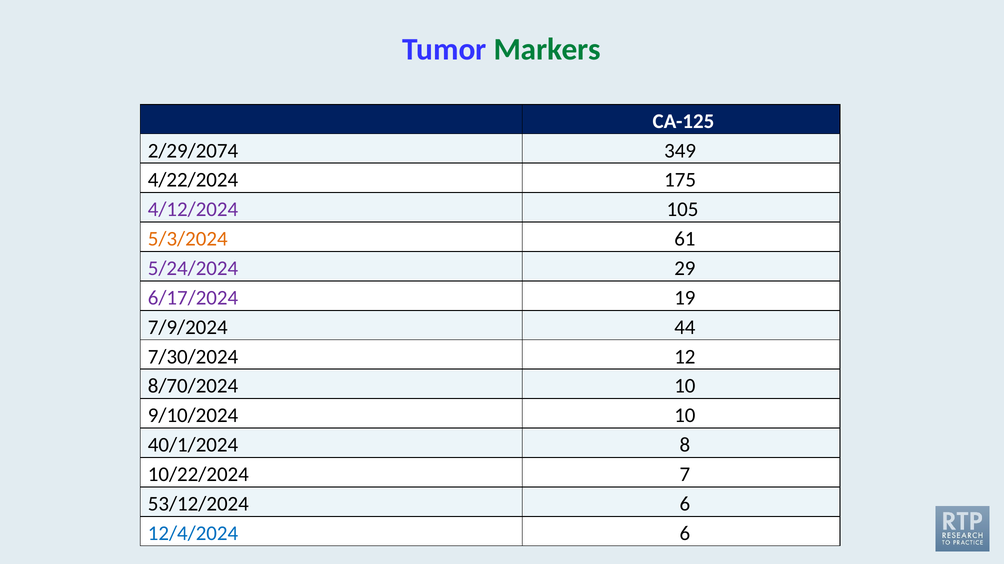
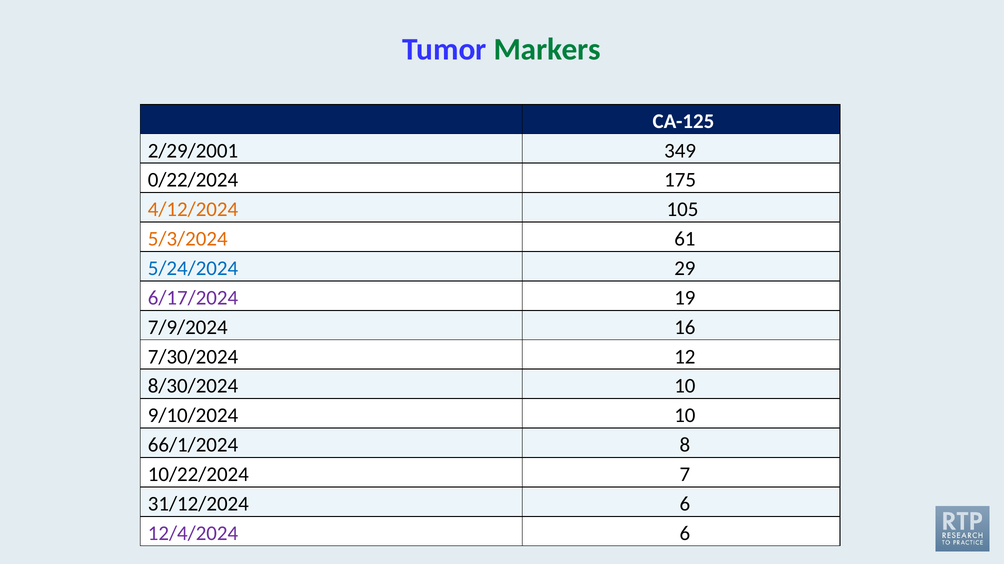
2/29/2074: 2/29/2074 -> 2/29/2001
4/22/2024: 4/22/2024 -> 0/22/2024
4/12/2024 colour: purple -> orange
5/24/2024 colour: purple -> blue
44: 44 -> 16
8/70/2024: 8/70/2024 -> 8/30/2024
40/1/2024: 40/1/2024 -> 66/1/2024
53/12/2024: 53/12/2024 -> 31/12/2024
12/4/2024 colour: blue -> purple
